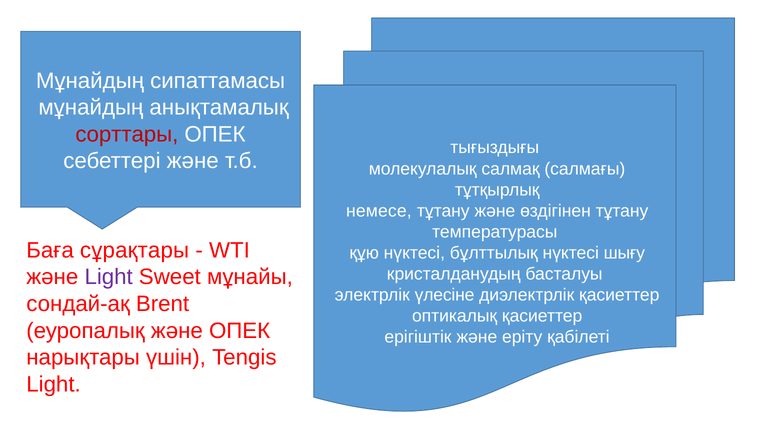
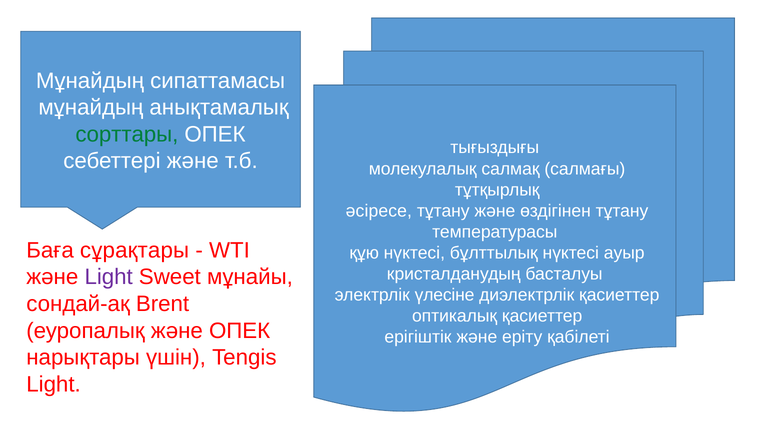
сорттары colour: red -> green
немесе: немесе -> әсіресе
шығу: шығу -> ауыр
